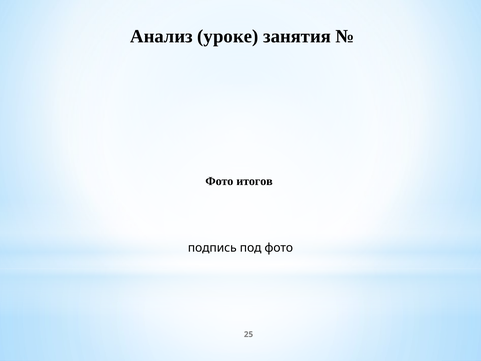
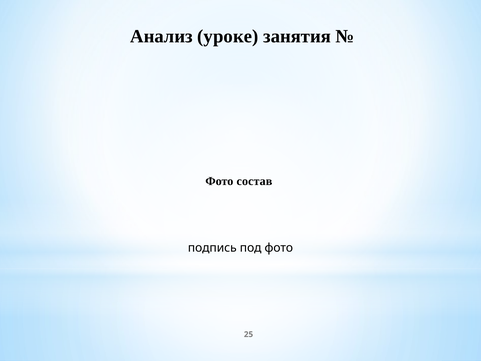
итогов: итогов -> состав
